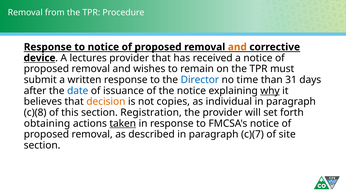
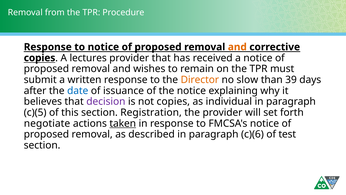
device at (40, 58): device -> copies
Director colour: blue -> orange
time: time -> slow
31: 31 -> 39
why underline: present -> none
decision colour: orange -> purple
c)(8: c)(8 -> c)(5
obtaining: obtaining -> negotiate
c)(7: c)(7 -> c)(6
site: site -> test
